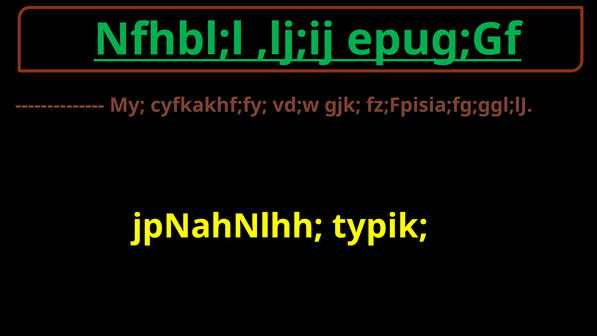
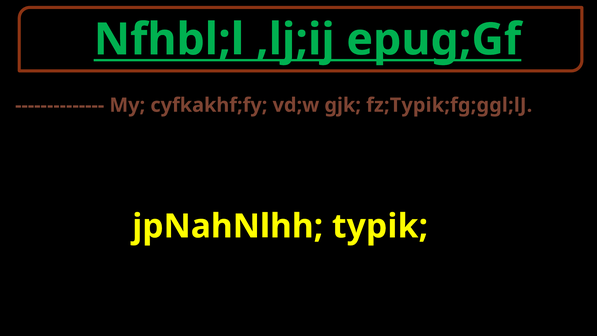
fz;Fpisia;fg;ggl;lJ: fz;Fpisia;fg;ggl;lJ -> fz;Typik;fg;ggl;lJ
